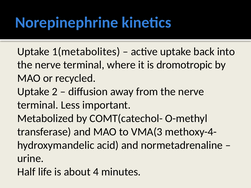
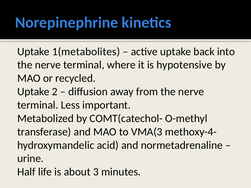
dromotropic: dromotropic -> hypotensive
4: 4 -> 3
